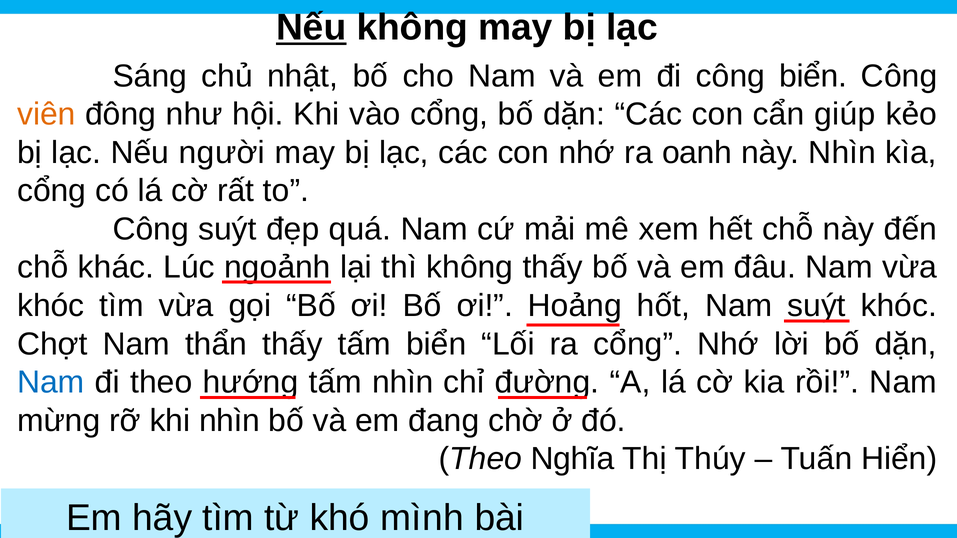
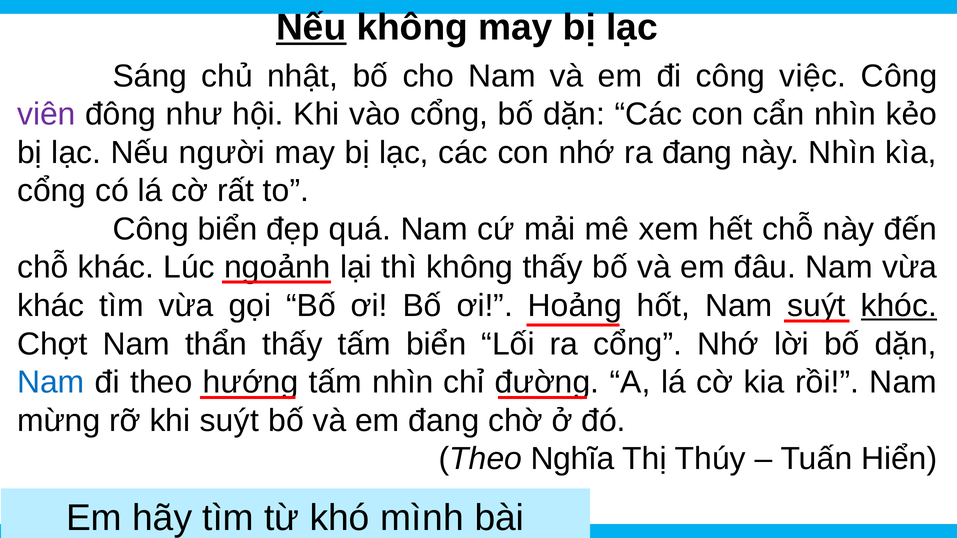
công biển: biển -> việc
viên colour: orange -> purple
cẩn giúp: giúp -> nhìn
ra oanh: oanh -> đang
Công suýt: suýt -> biển
khóc at (51, 306): khóc -> khác
khóc at (899, 306) underline: none -> present
khi nhìn: nhìn -> suýt
